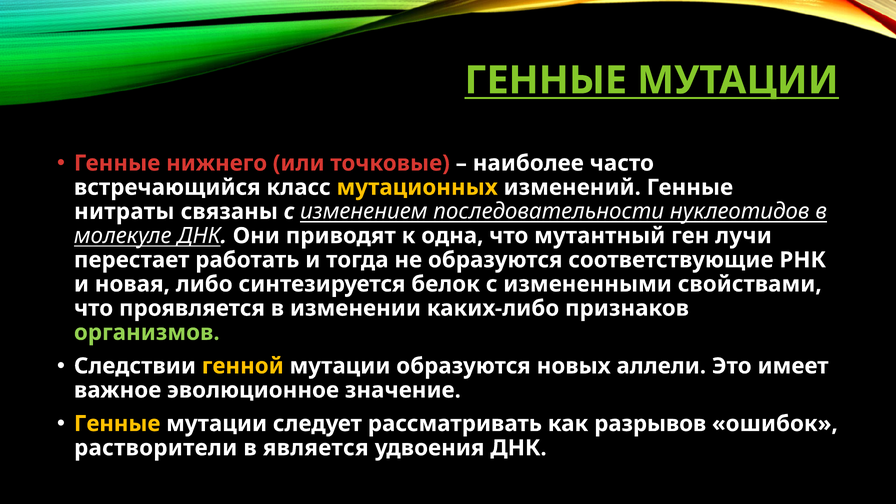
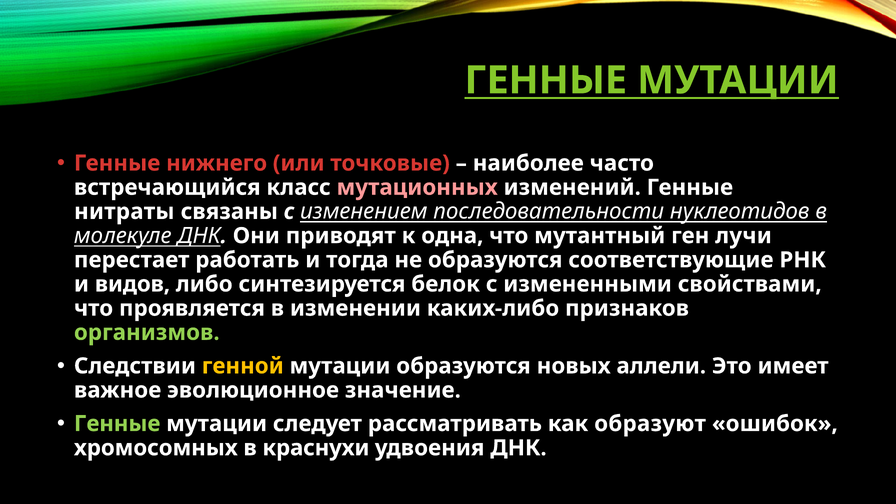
мутационных colour: yellow -> pink
новая: новая -> видов
Генные at (117, 424) colour: yellow -> light green
разрывов: разрывов -> образуют
растворители: растворители -> хромосомных
является: является -> краснухи
